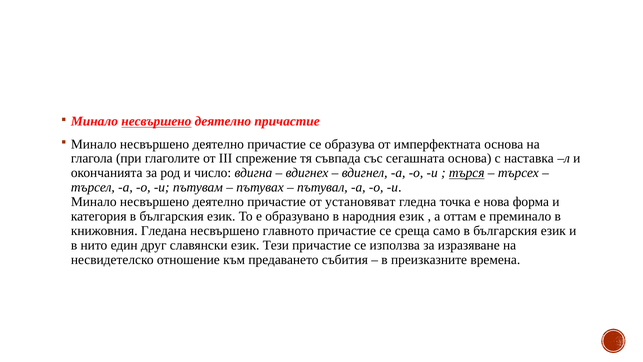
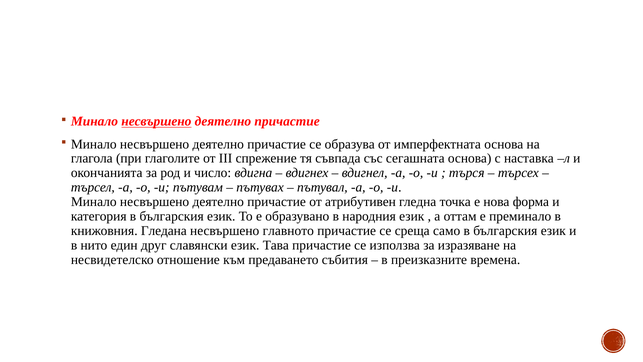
търся underline: present -> none
установяват: установяват -> атрибутивен
Тези: Тези -> Тава
